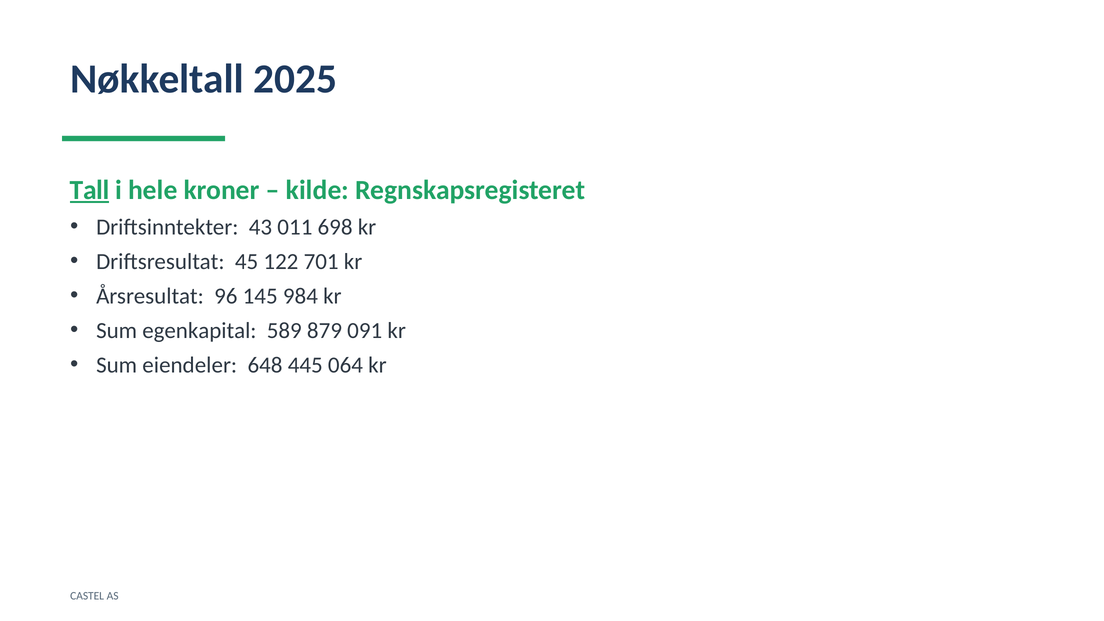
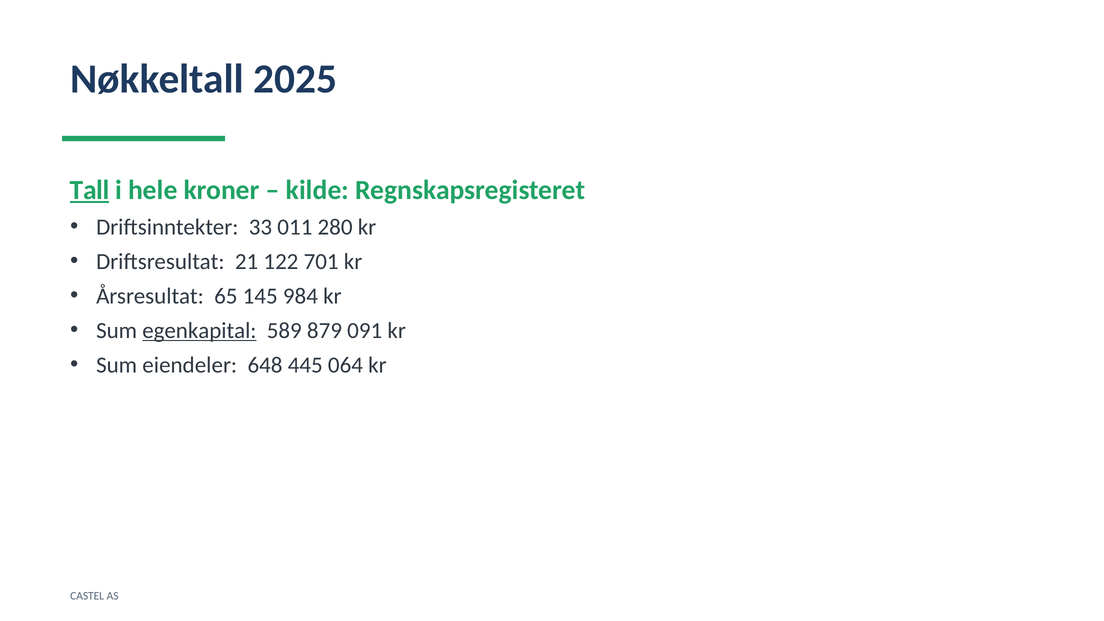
43: 43 -> 33
698: 698 -> 280
45: 45 -> 21
96: 96 -> 65
egenkapital underline: none -> present
